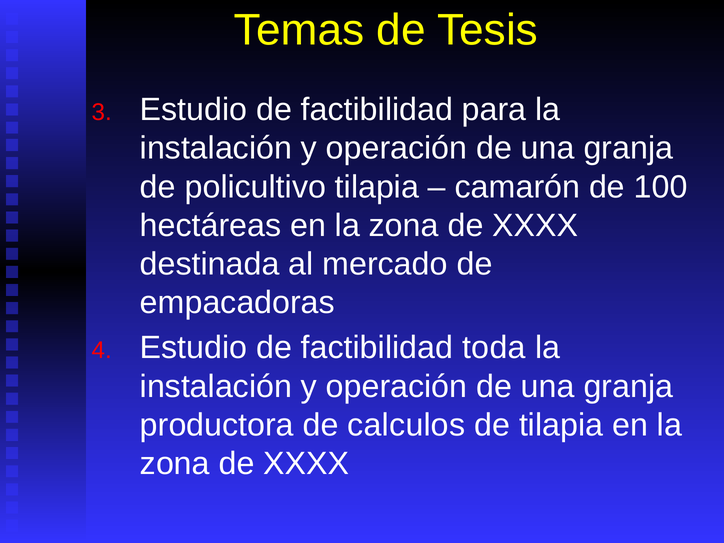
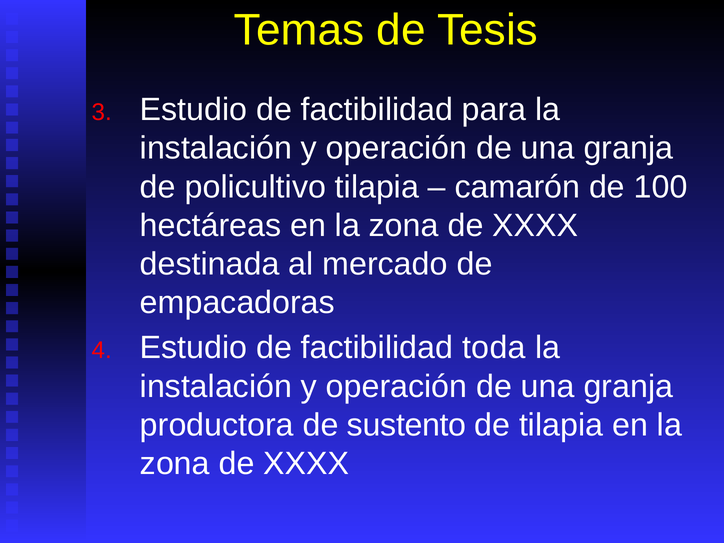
calculos: calculos -> sustento
